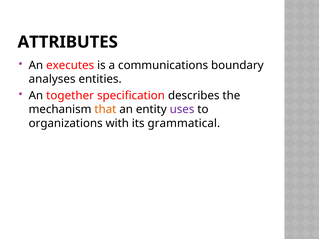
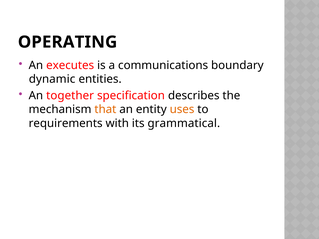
ATTRIBUTES: ATTRIBUTES -> OPERATING
analyses: analyses -> dynamic
uses colour: purple -> orange
organizations: organizations -> requirements
